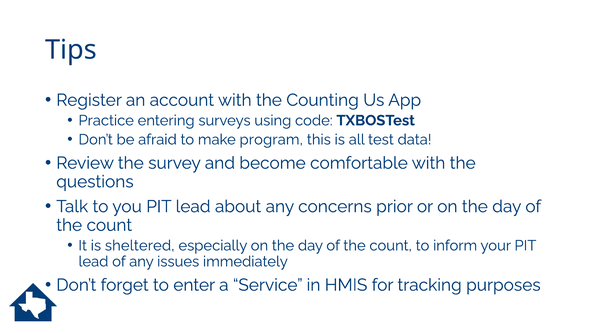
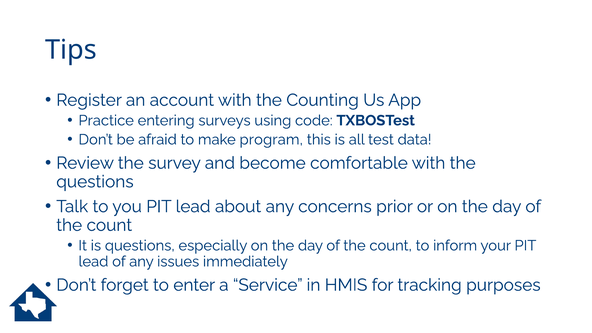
is sheltered: sheltered -> questions
